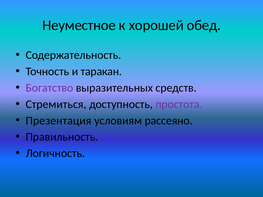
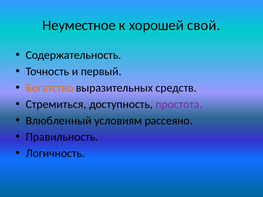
обед: обед -> свой
таракан: таракан -> первый
Богатство colour: purple -> orange
Презентация: Презентация -> Влюбленный
